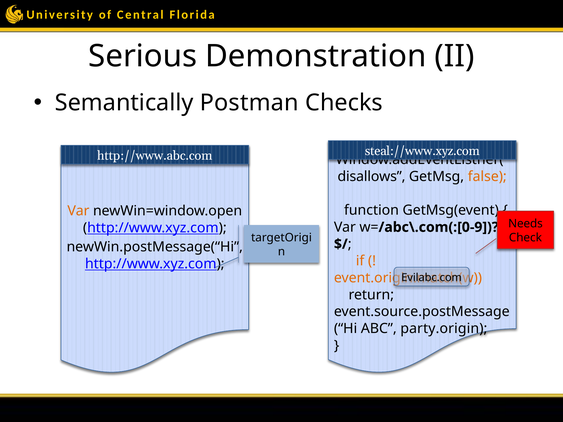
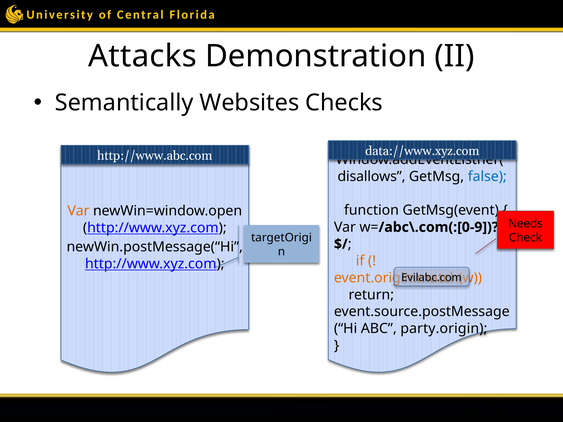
Serious: Serious -> Attacks
Postman: Postman -> Websites
steal://www.xyz.com: steal://www.xyz.com -> data://www.xyz.com
false colour: orange -> blue
